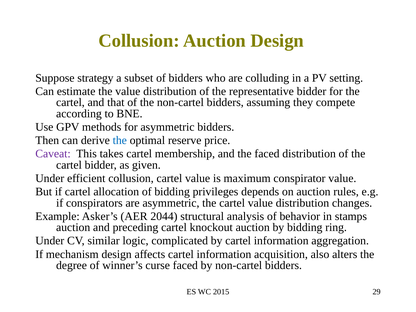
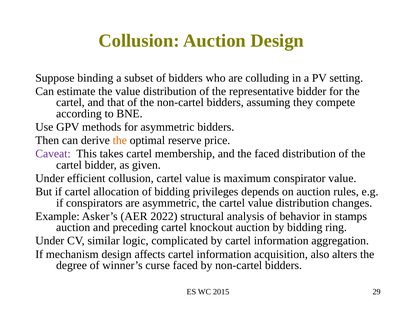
strategy: strategy -> binding
the at (120, 140) colour: blue -> orange
2044: 2044 -> 2022
